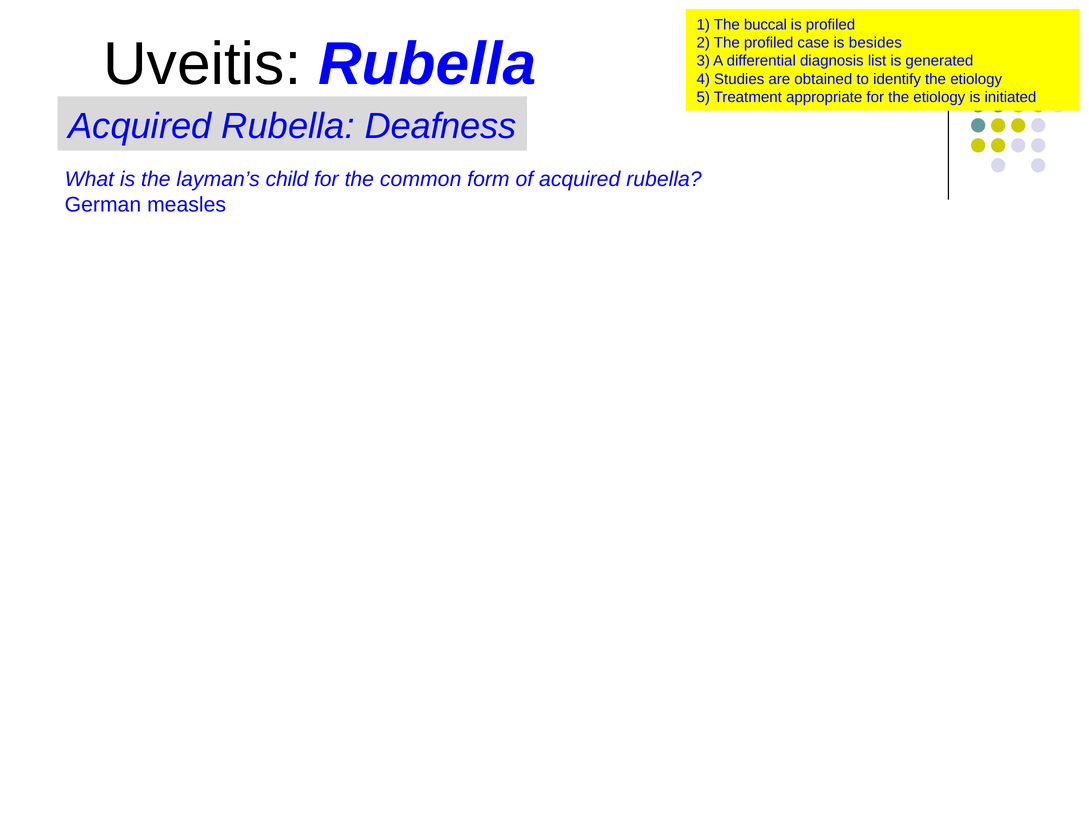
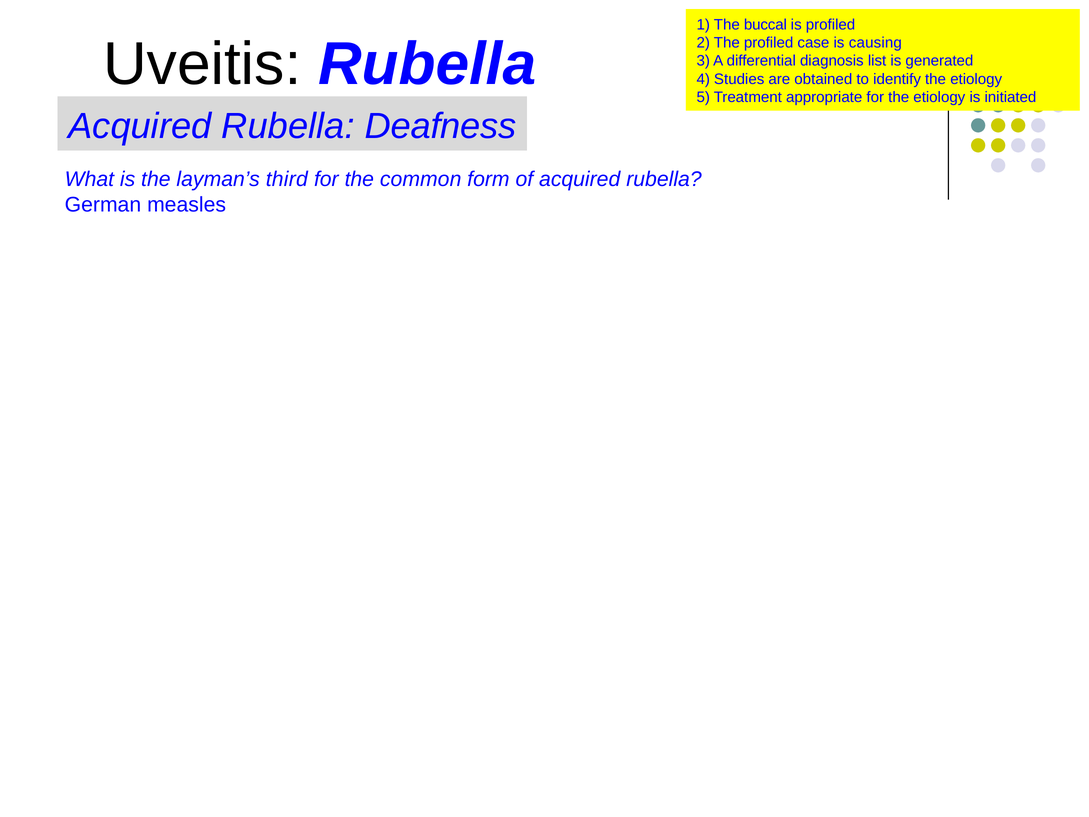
besides: besides -> causing
child: child -> third
